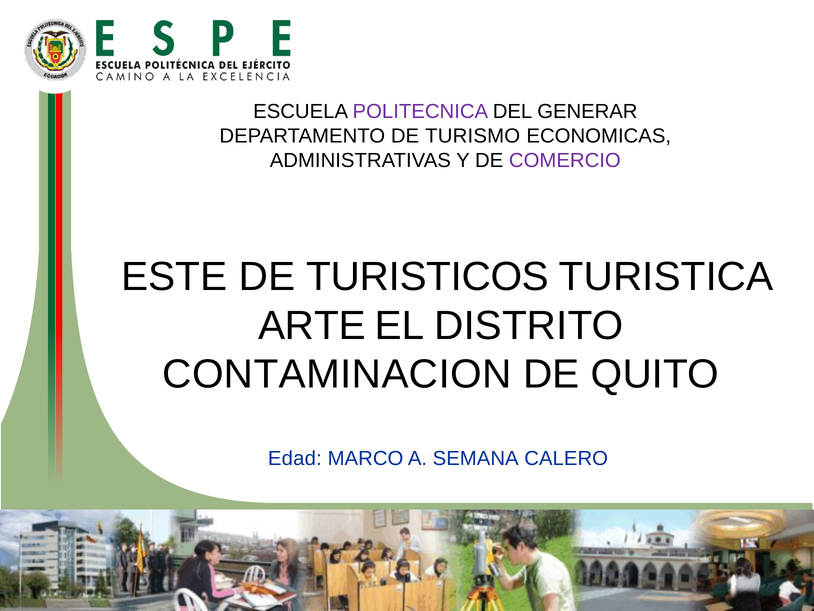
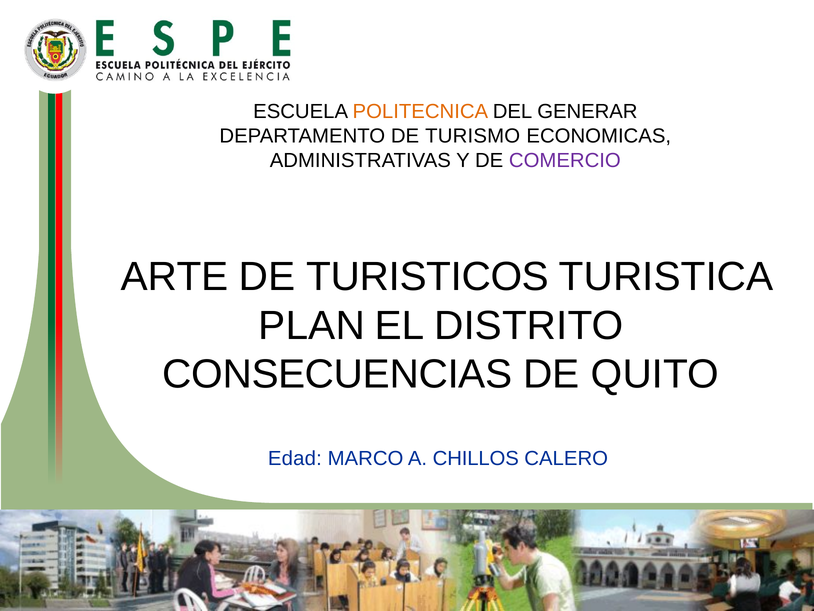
POLITECNICA colour: purple -> orange
ESTE: ESTE -> ARTE
ARTE: ARTE -> PLAN
CONTAMINACION: CONTAMINACION -> CONSECUENCIAS
SEMANA: SEMANA -> CHILLOS
